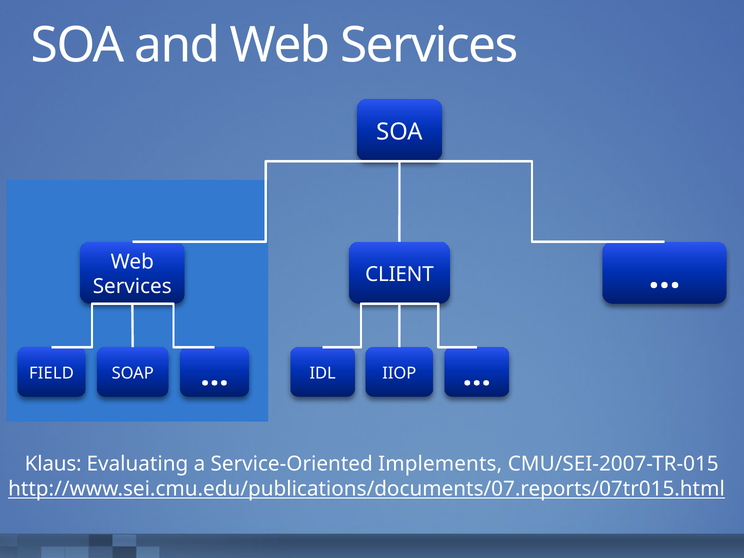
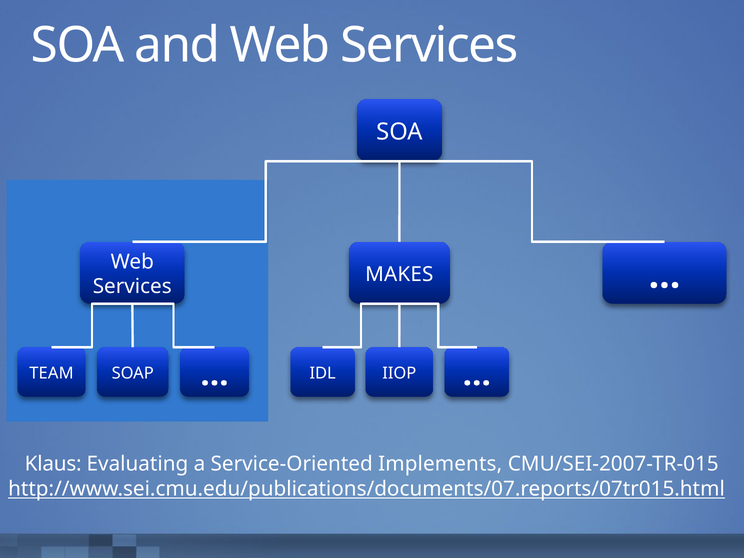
CLIENT: CLIENT -> MAKES
FIELD: FIELD -> TEAM
